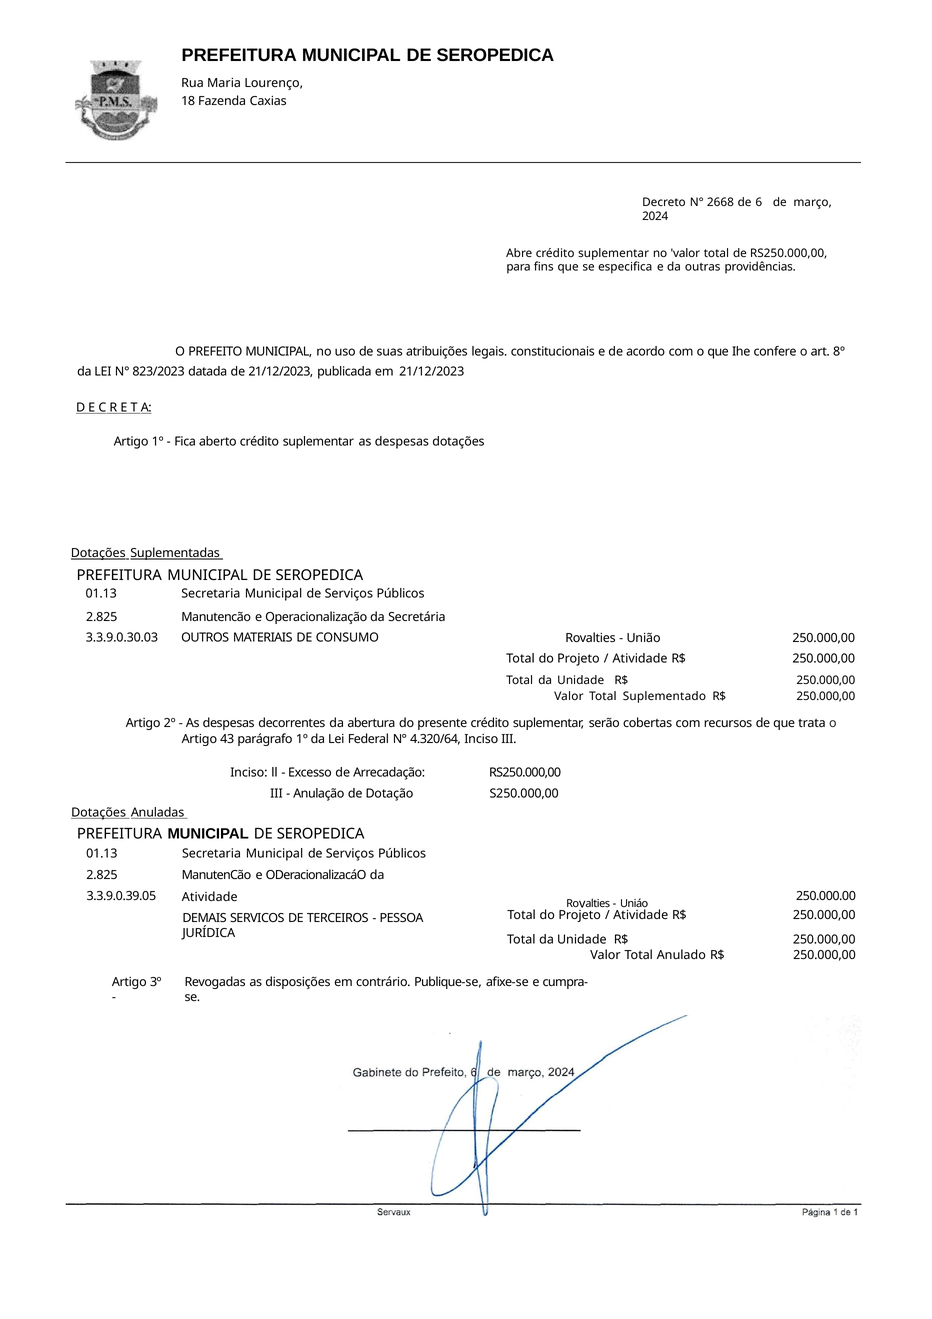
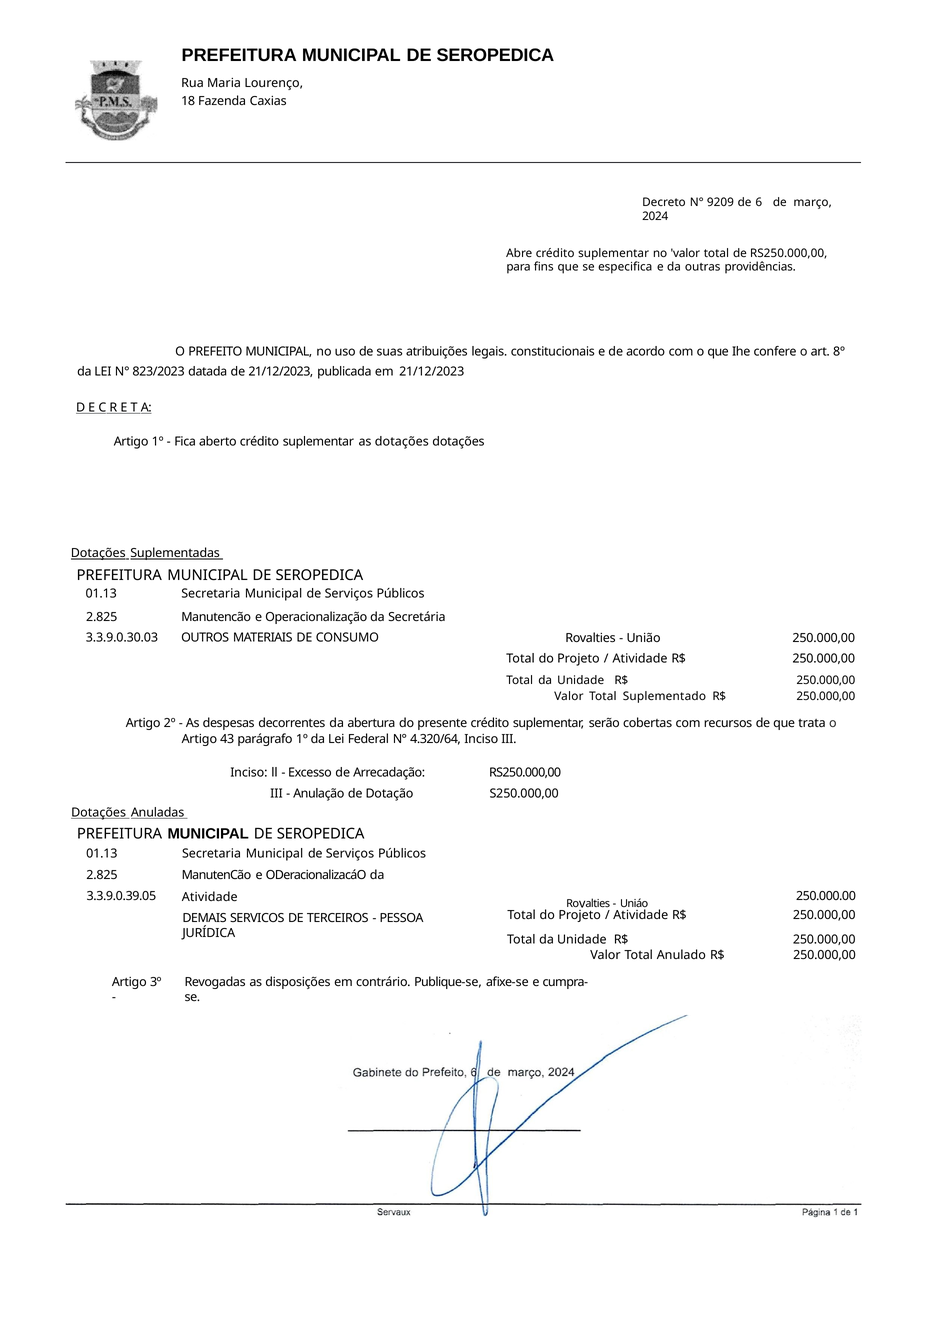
2668: 2668 -> 9209
suplementar as despesas: despesas -> dotações
